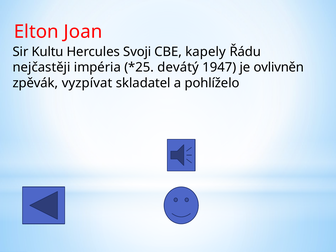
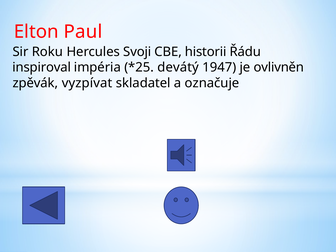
Joan: Joan -> Paul
Kultu: Kultu -> Roku
kapely: kapely -> historii
nejčastěji: nejčastěji -> inspiroval
pohlíželo: pohlíželo -> označuje
